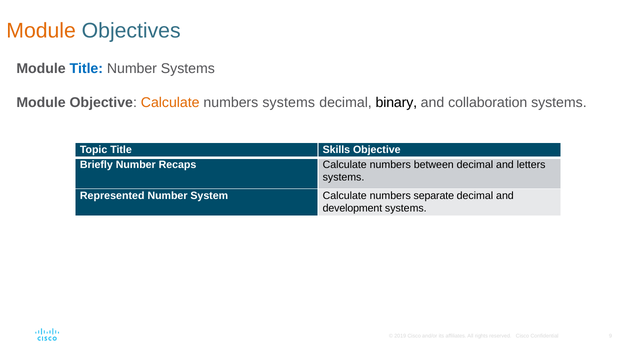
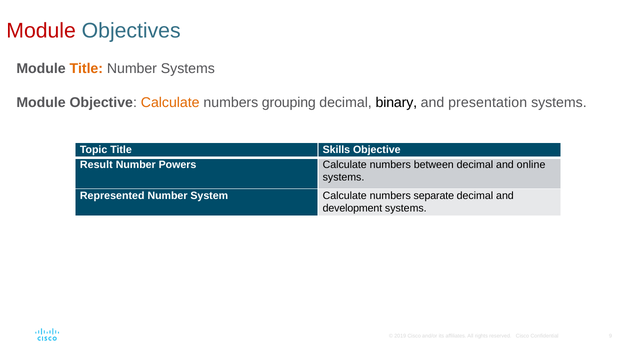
Module at (41, 31) colour: orange -> red
Title at (86, 68) colour: blue -> orange
numbers systems: systems -> grouping
collaboration: collaboration -> presentation
Briefly: Briefly -> Result
Recaps: Recaps -> Powers
letters: letters -> online
